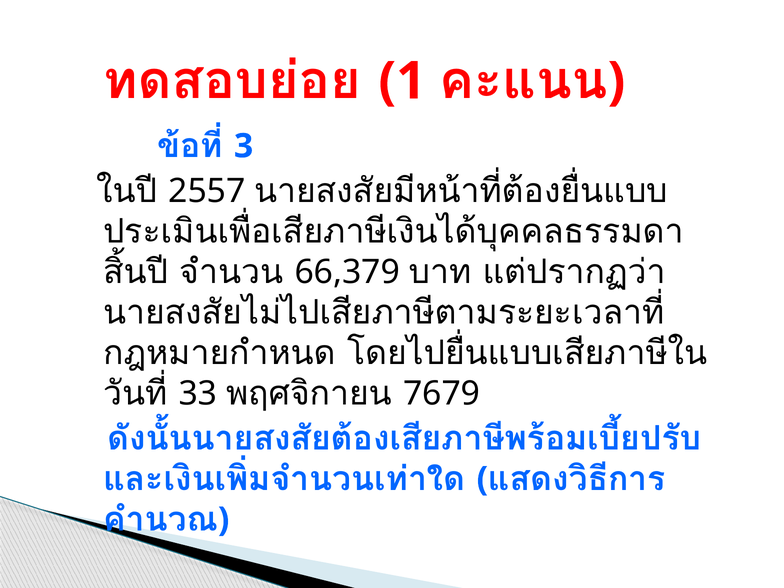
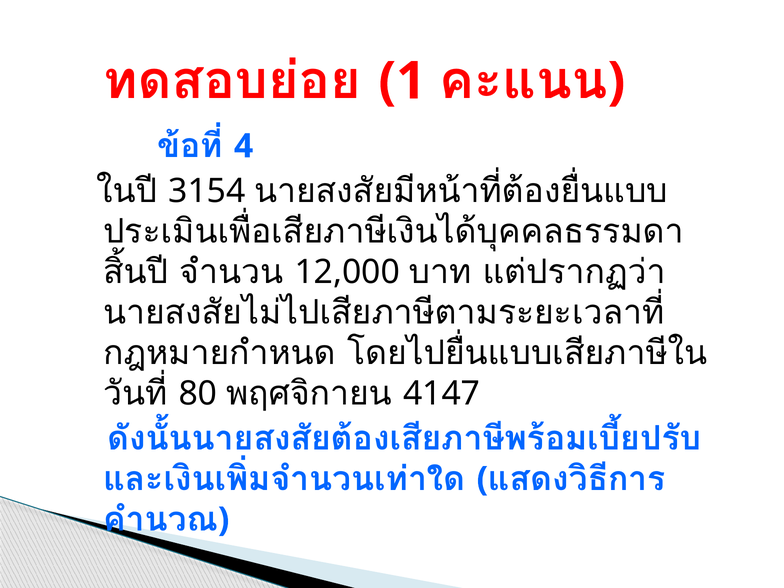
3: 3 -> 4
2557: 2557 -> 3154
66,379: 66,379 -> 12,000
33: 33 -> 80
7679: 7679 -> 4147
